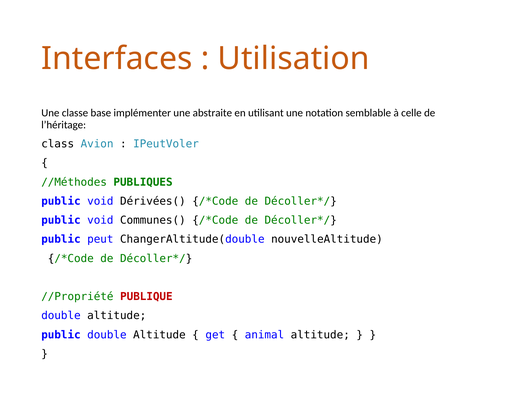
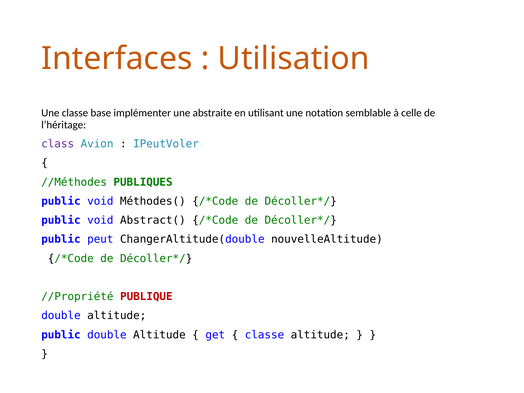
class colour: black -> purple
Dérivées(: Dérivées( -> Méthodes(
Communes(: Communes( -> Abstract(
animal at (264, 335): animal -> classe
